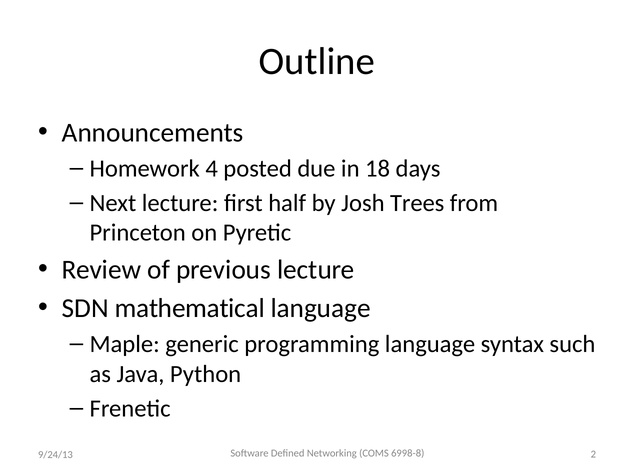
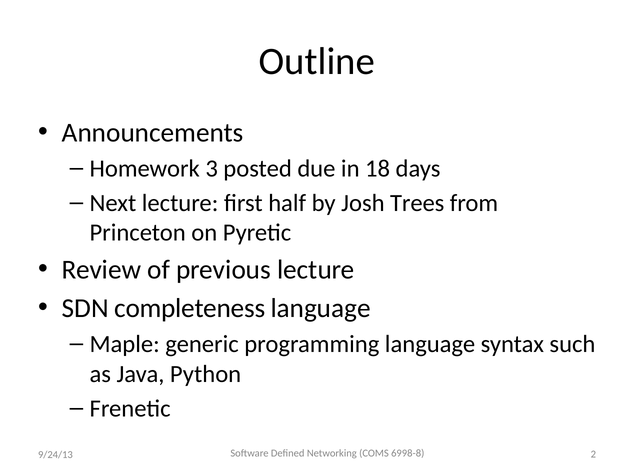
4: 4 -> 3
mathematical: mathematical -> completeness
